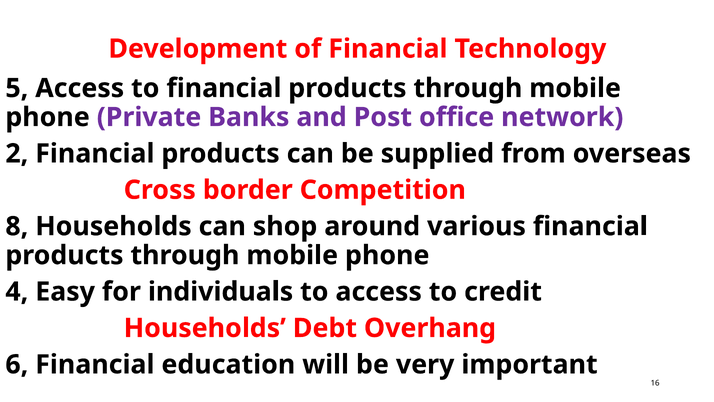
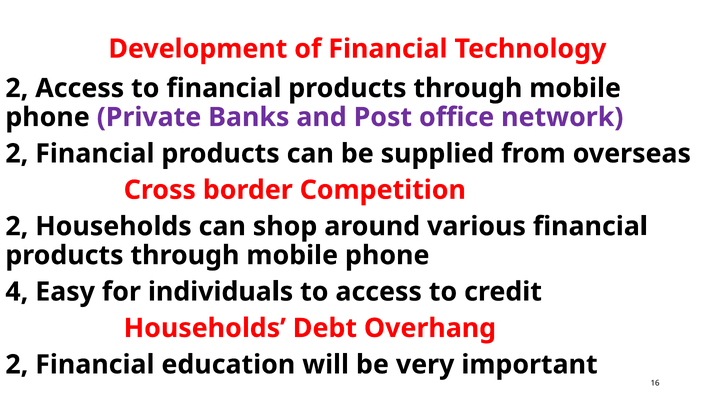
5 at (17, 88): 5 -> 2
8 at (17, 226): 8 -> 2
6 at (17, 364): 6 -> 2
